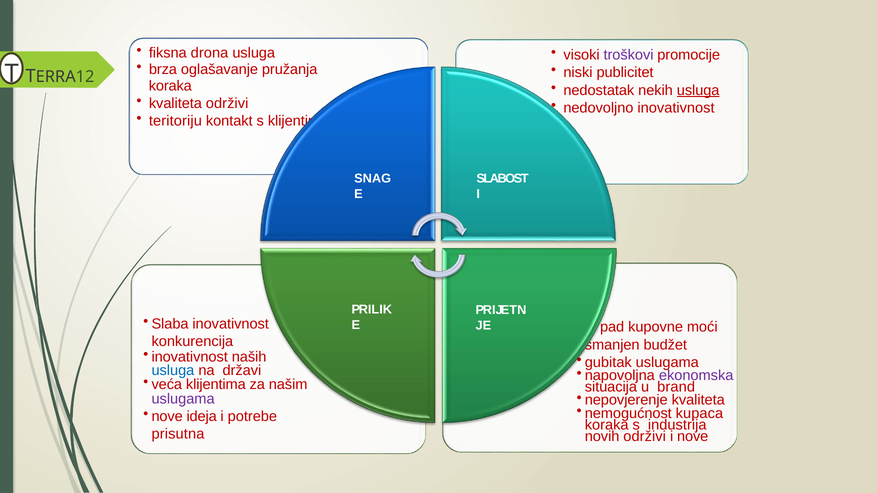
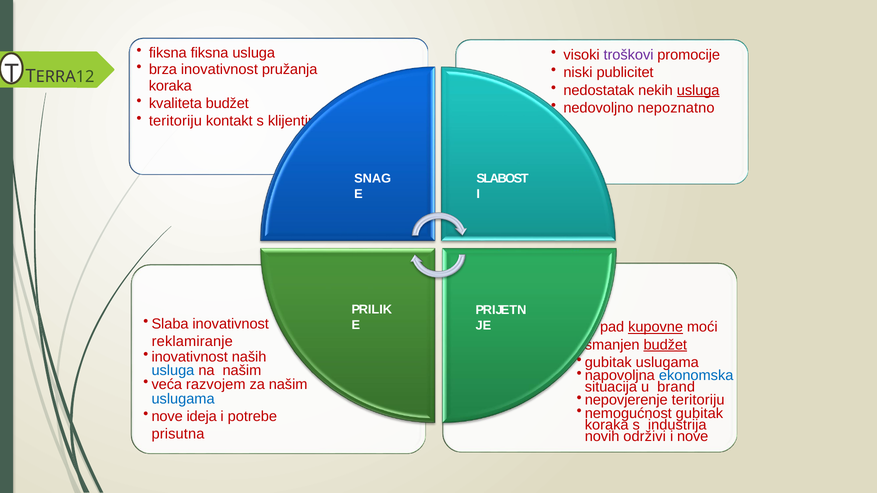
fiksna drona: drona -> fiksna
brza oglašavanje: oglašavanje -> inovativnost
kvaliteta održivi: održivi -> budžet
inovativnost at (676, 108): inovativnost -> nepoznatno
kupovne underline: none -> present
konkurencija: konkurencija -> reklamiranje
budžet at (665, 345) underline: none -> present
na državi: državi -> našim
ekonomska colour: purple -> blue
veća klijentima: klijentima -> razvojem
uslugama at (183, 399) colour: purple -> blue
kvaliteta at (698, 400): kvaliteta -> teritoriju
kupaca at (699, 414): kupaca -> gubitak
